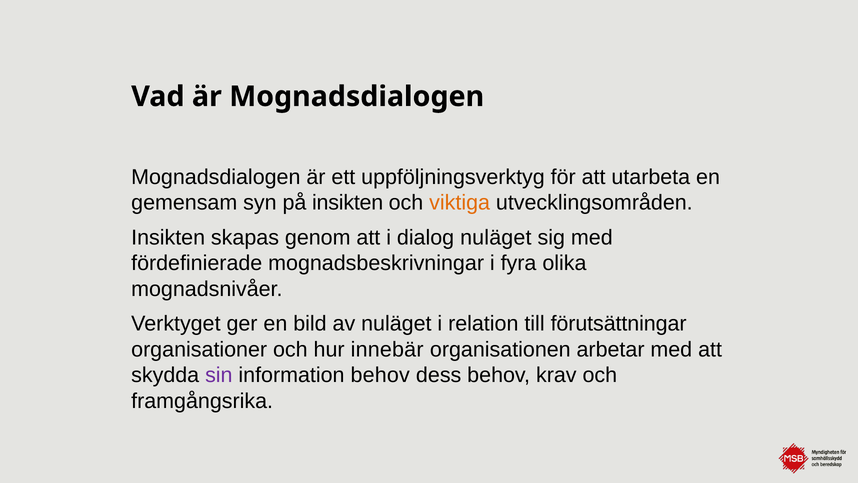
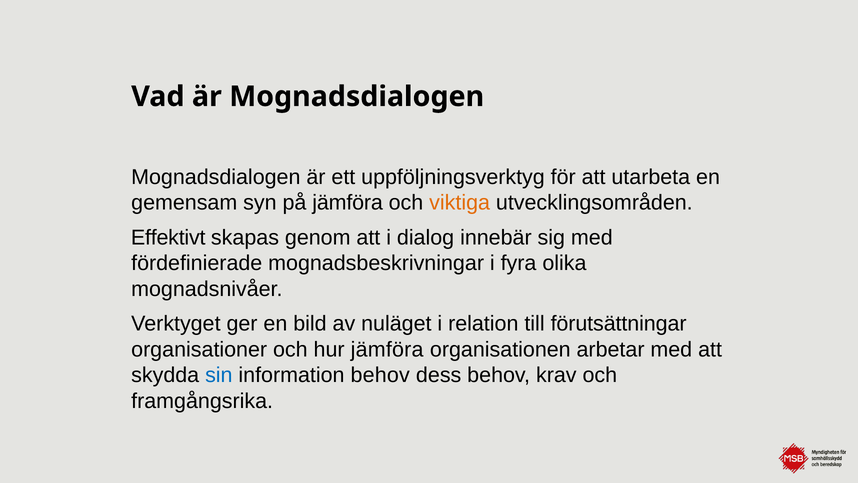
på insikten: insikten -> jämföra
Insikten at (168, 237): Insikten -> Effektivt
dialog nuläget: nuläget -> innebär
hur innebär: innebär -> jämföra
sin colour: purple -> blue
